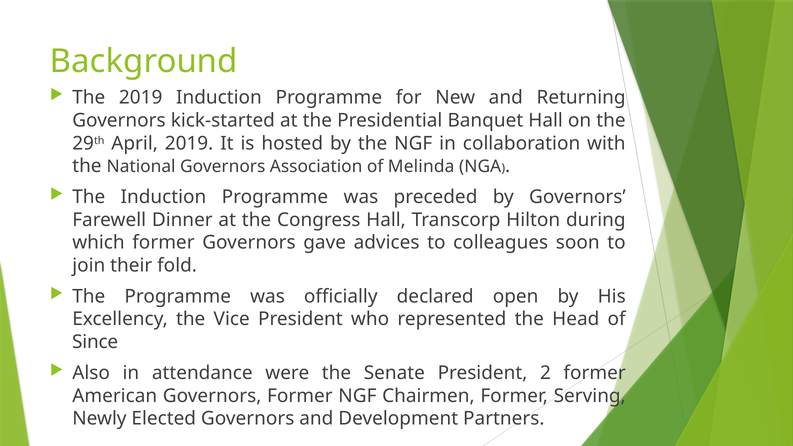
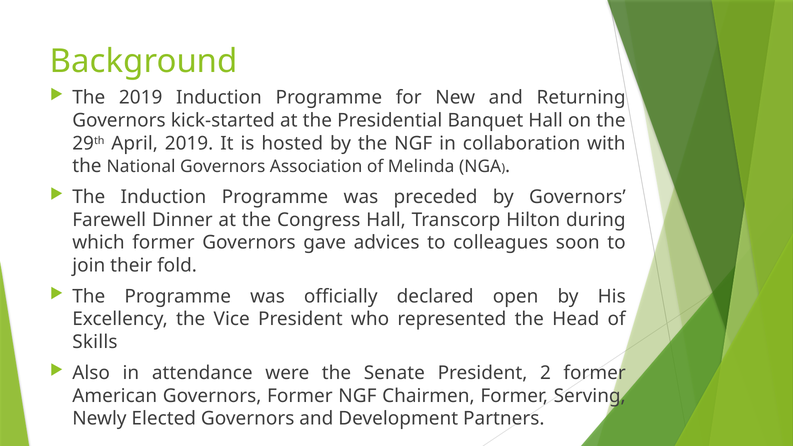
Since: Since -> Skills
